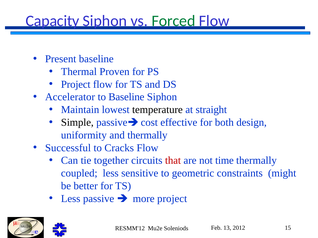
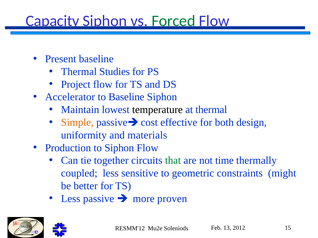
Proven: Proven -> Studies
at straight: straight -> thermal
Simple colour: black -> orange
and thermally: thermally -> materials
Successful: Successful -> Production
to Cracks: Cracks -> Siphon
that colour: red -> green
more project: project -> proven
